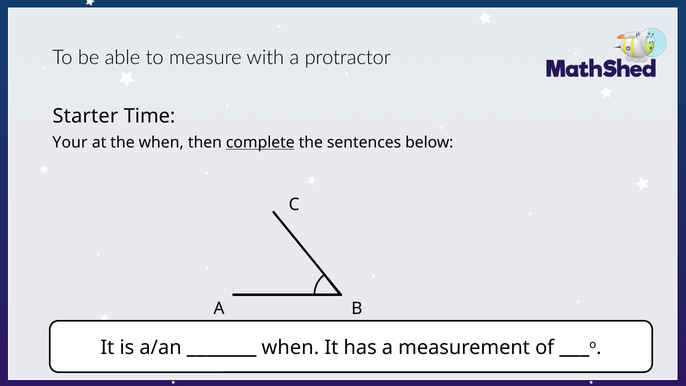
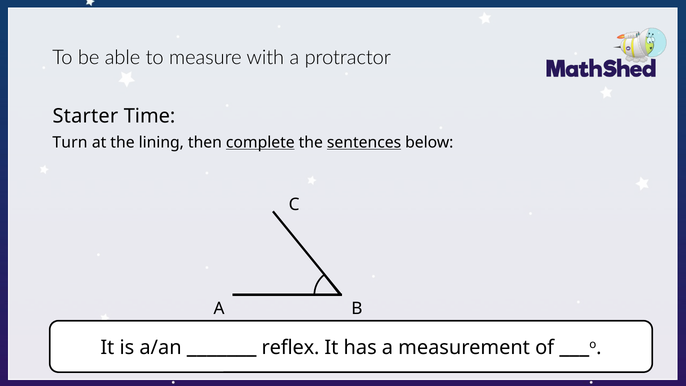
Your: Your -> Turn
the when: when -> lining
sentences underline: none -> present
when at (290, 348): when -> reflex
